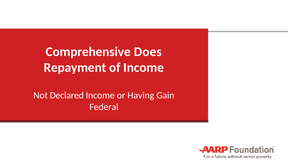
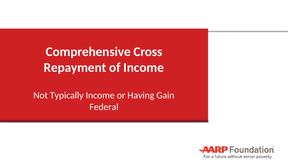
Does: Does -> Cross
Declared: Declared -> Typically
